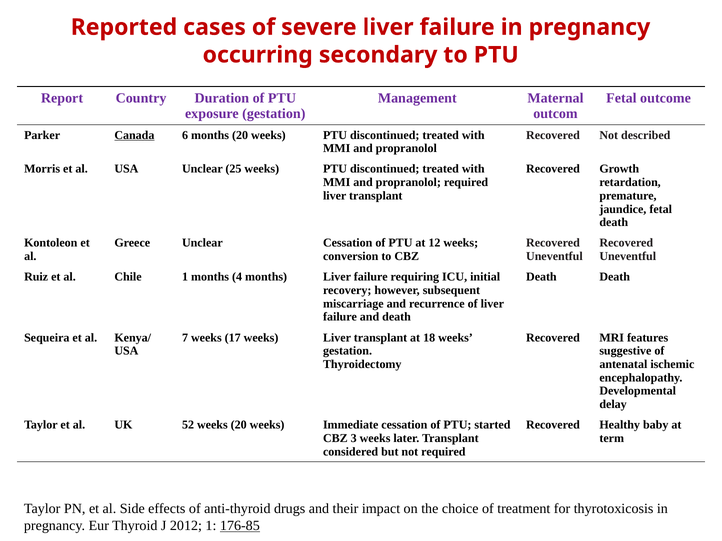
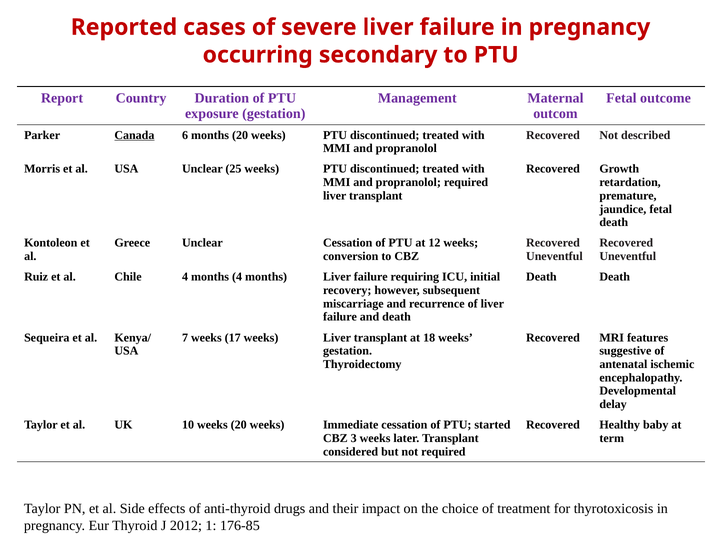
Chile 1: 1 -> 4
52: 52 -> 10
176-85 underline: present -> none
